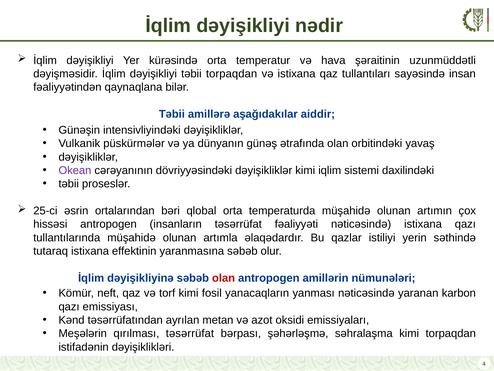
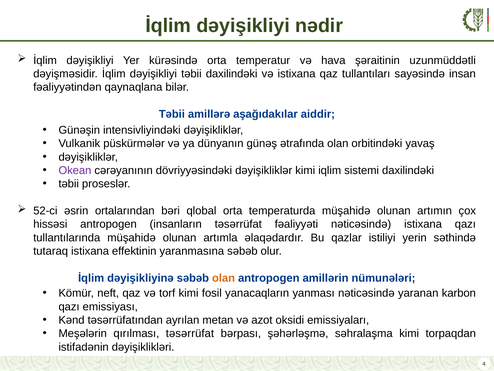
təbii torpaqdan: torpaqdan -> daxilindəki
25-ci: 25-ci -> 52-ci
olan at (224, 278) colour: red -> orange
